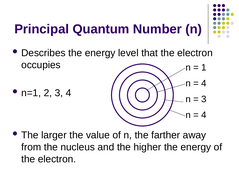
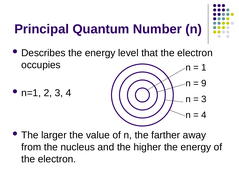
4 at (204, 83): 4 -> 9
